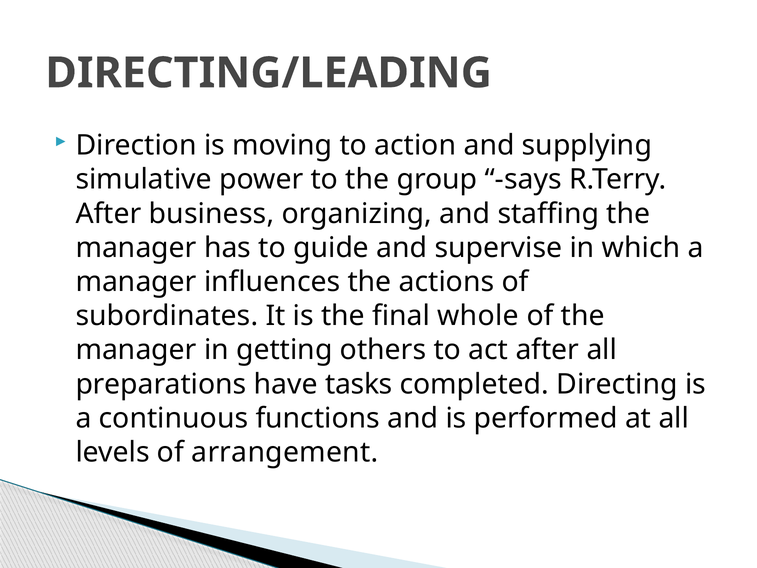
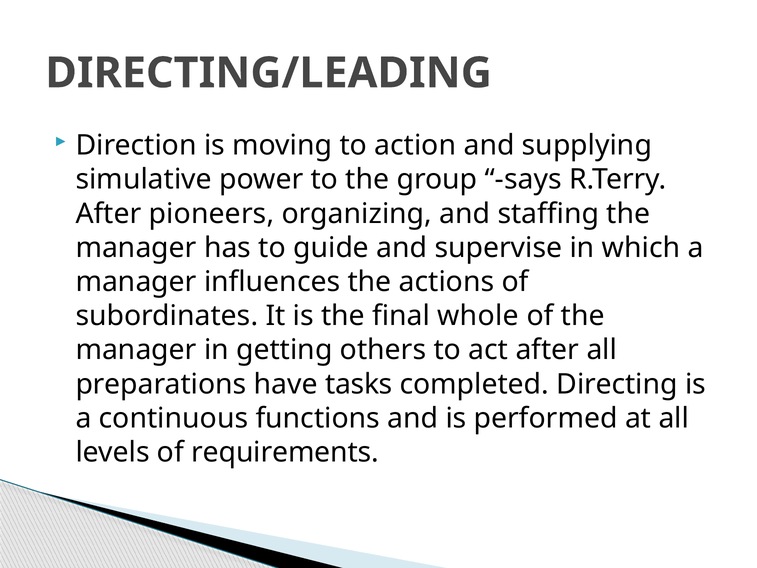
business: business -> pioneers
arrangement: arrangement -> requirements
